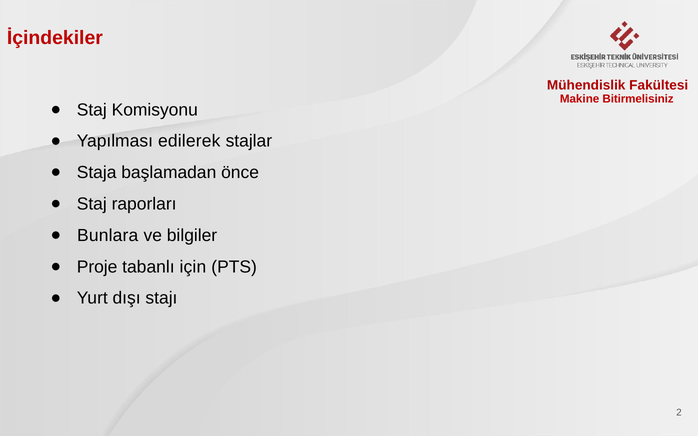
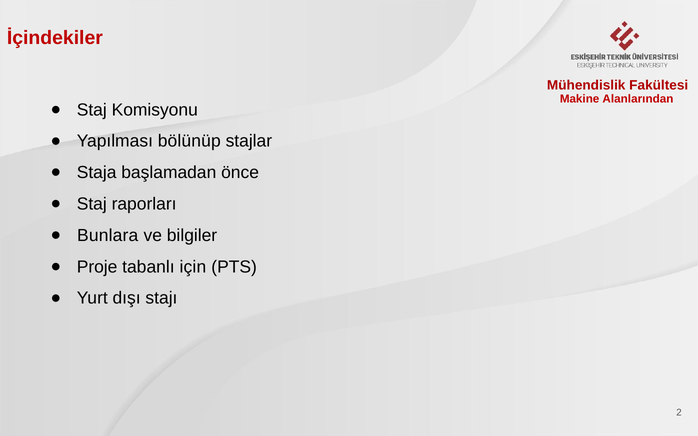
Bitirmelisiniz: Bitirmelisiniz -> Alanlarından
edilerek: edilerek -> bölünüp
